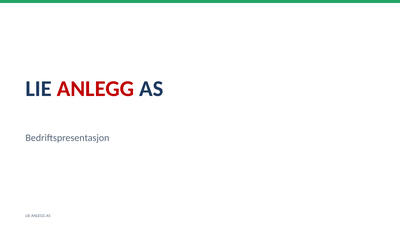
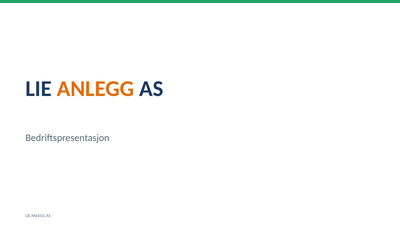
ANLEGG at (96, 89) colour: red -> orange
